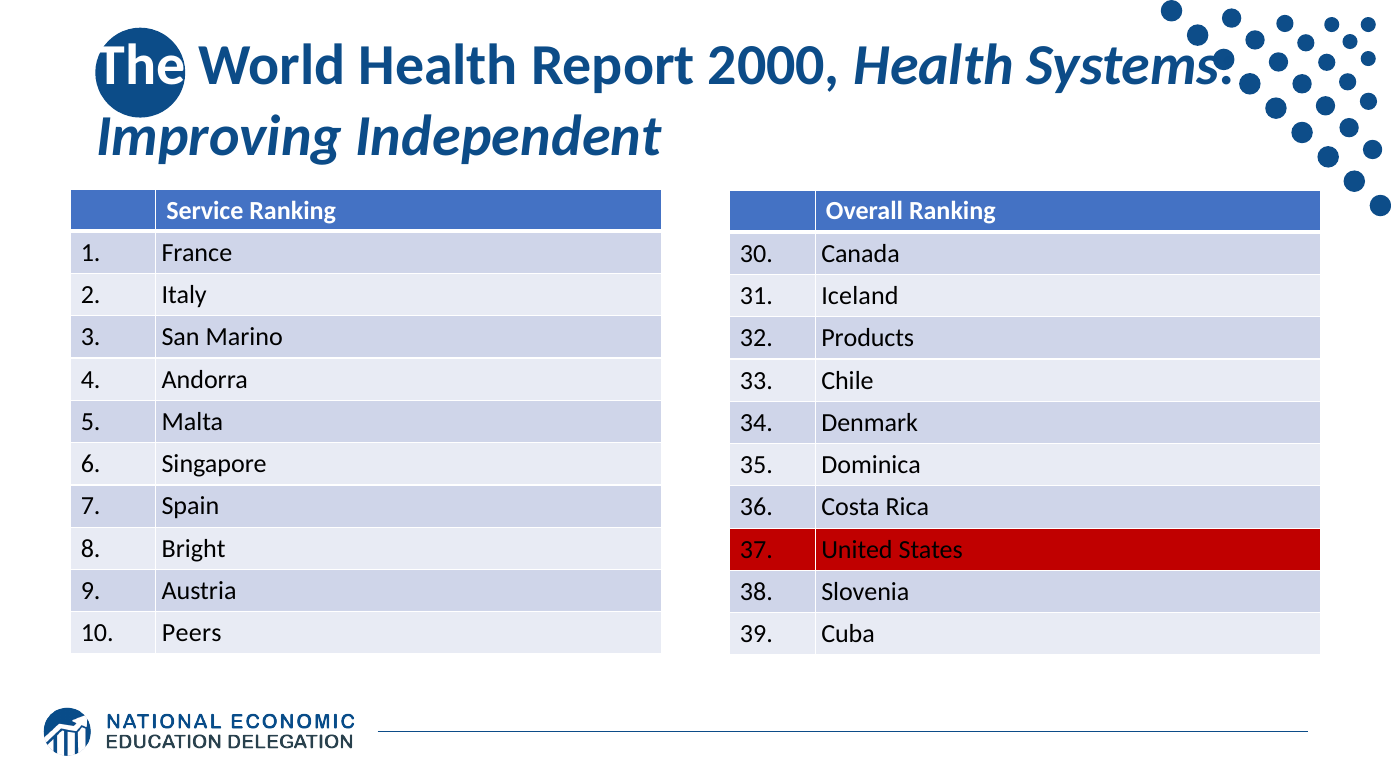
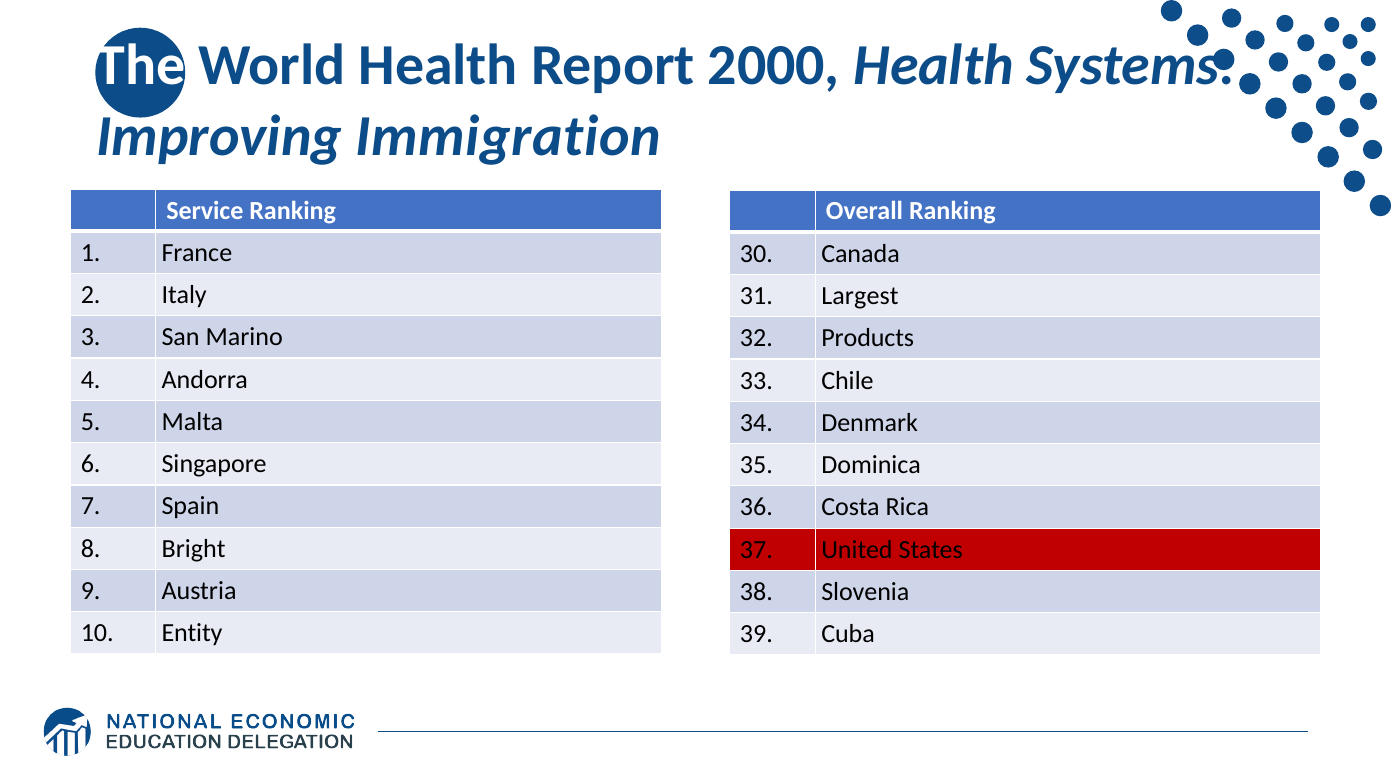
Independent: Independent -> Immigration
Iceland: Iceland -> Largest
Peers: Peers -> Entity
